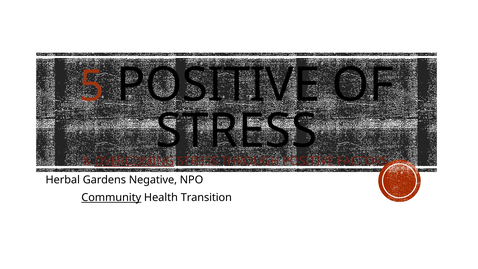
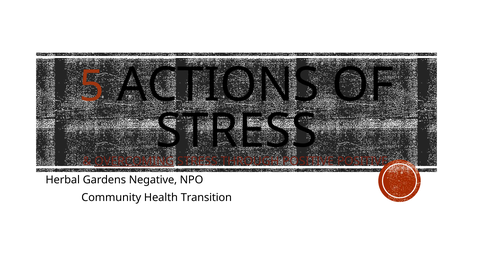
5 POSITIVE: POSITIVE -> ACTIONS
FACTORS at (362, 161): FACTORS -> POSITIVE
Community underline: present -> none
